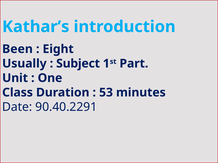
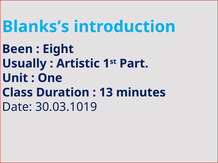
Kathar’s: Kathar’s -> Blanks’s
Subject: Subject -> Artistic
53: 53 -> 13
90.40.2291: 90.40.2291 -> 30.03.1019
